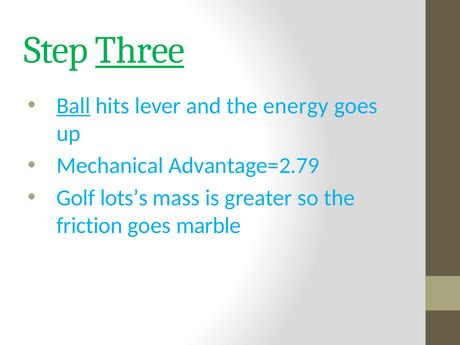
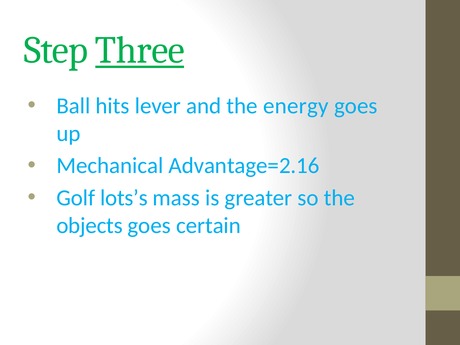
Ball underline: present -> none
Advantage=2.79: Advantage=2.79 -> Advantage=2.16
friction: friction -> objects
marble: marble -> certain
